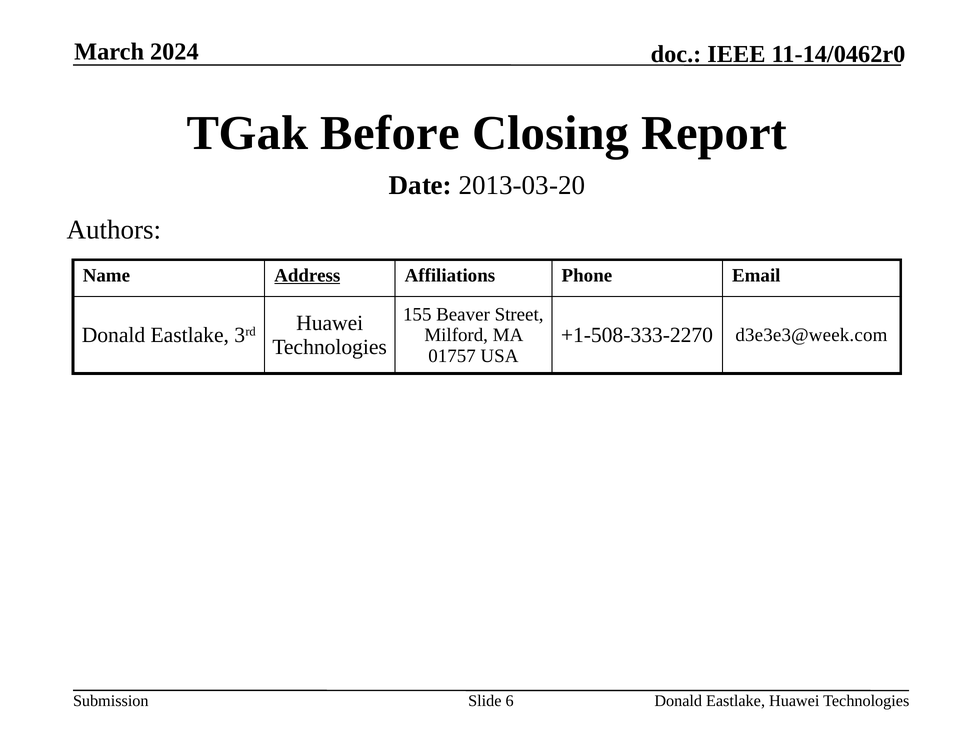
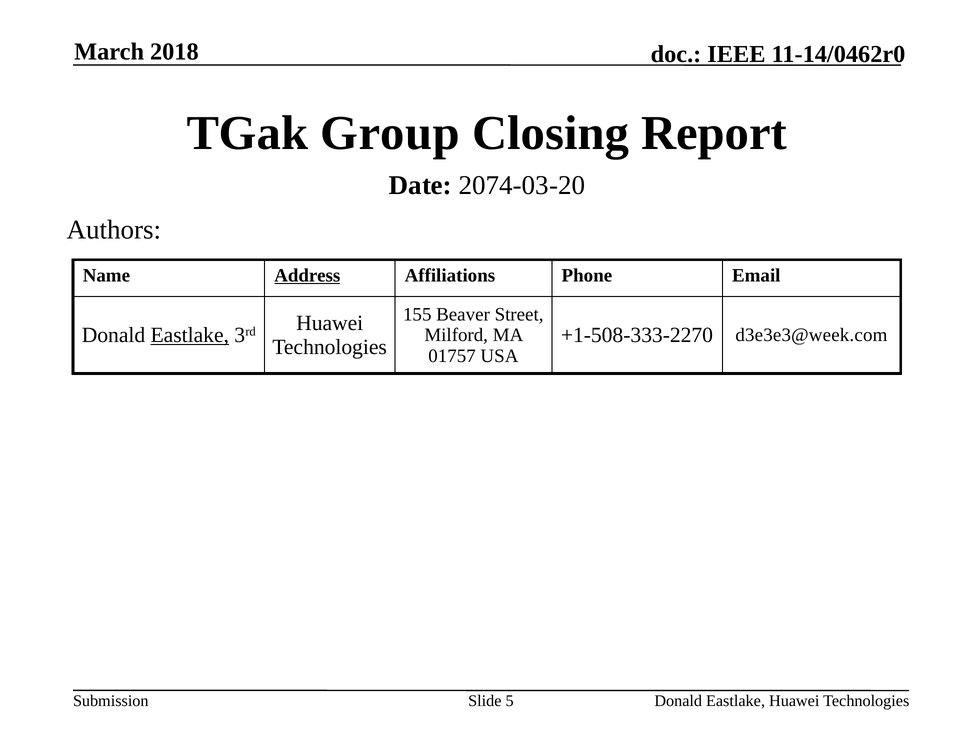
2024: 2024 -> 2018
Before: Before -> Group
2013-03-20: 2013-03-20 -> 2074-03-20
Eastlake at (190, 335) underline: none -> present
6: 6 -> 5
